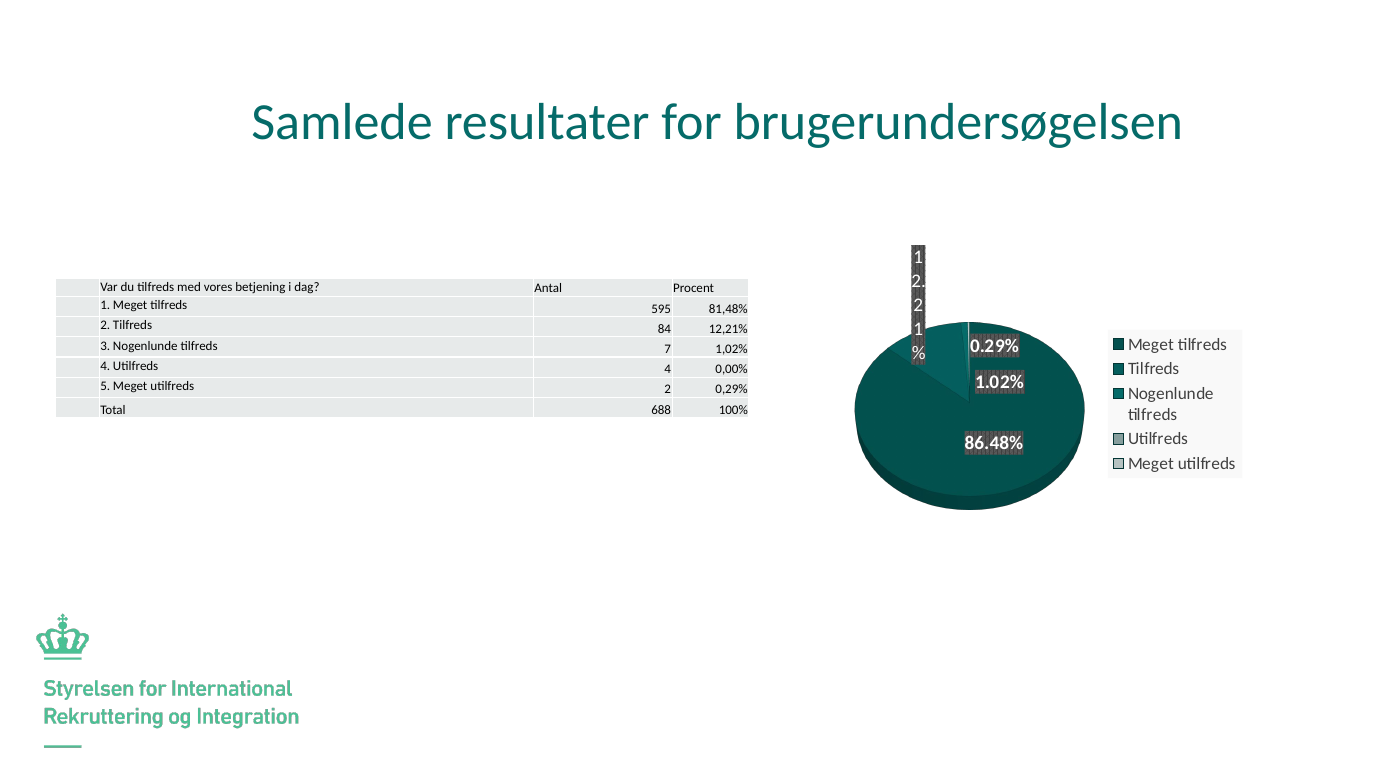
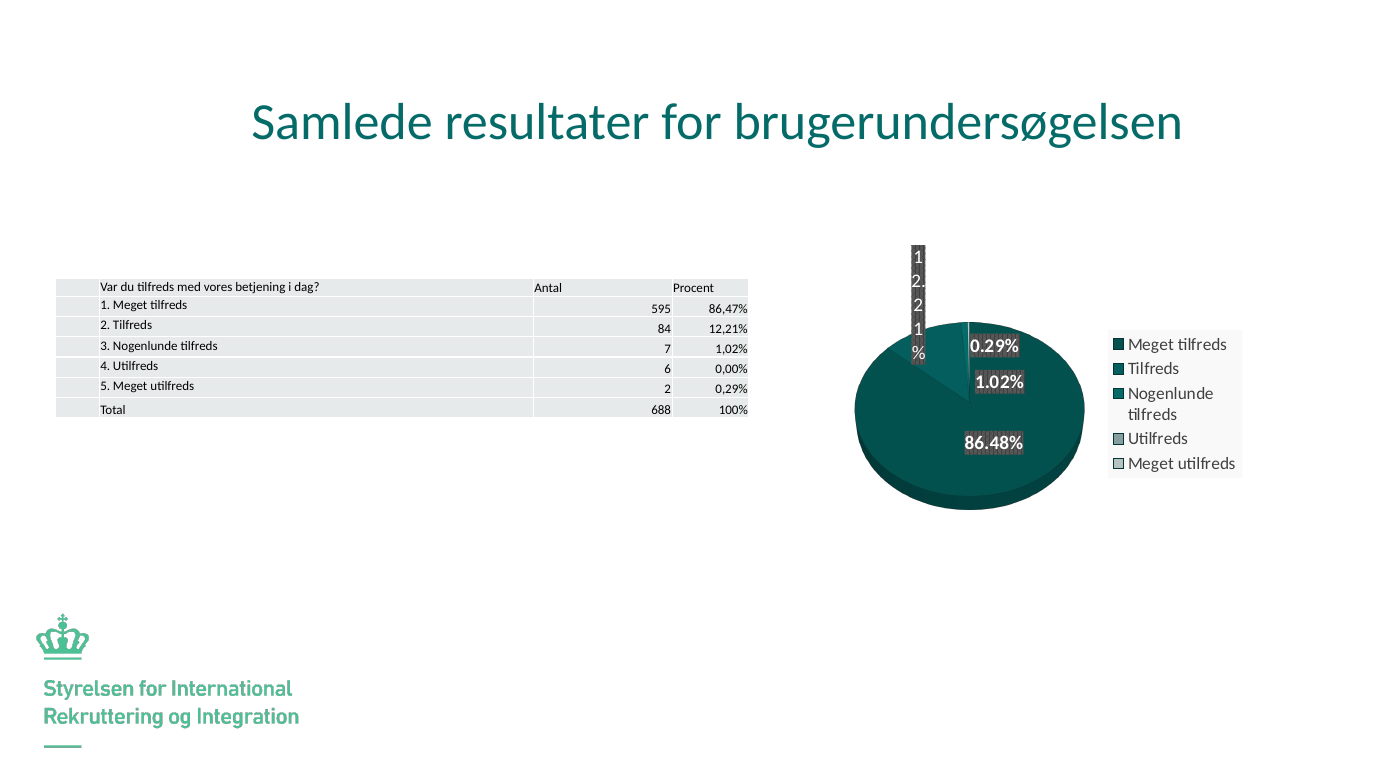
81,48%: 81,48% -> 86,47%
Utilfreds 4: 4 -> 6
